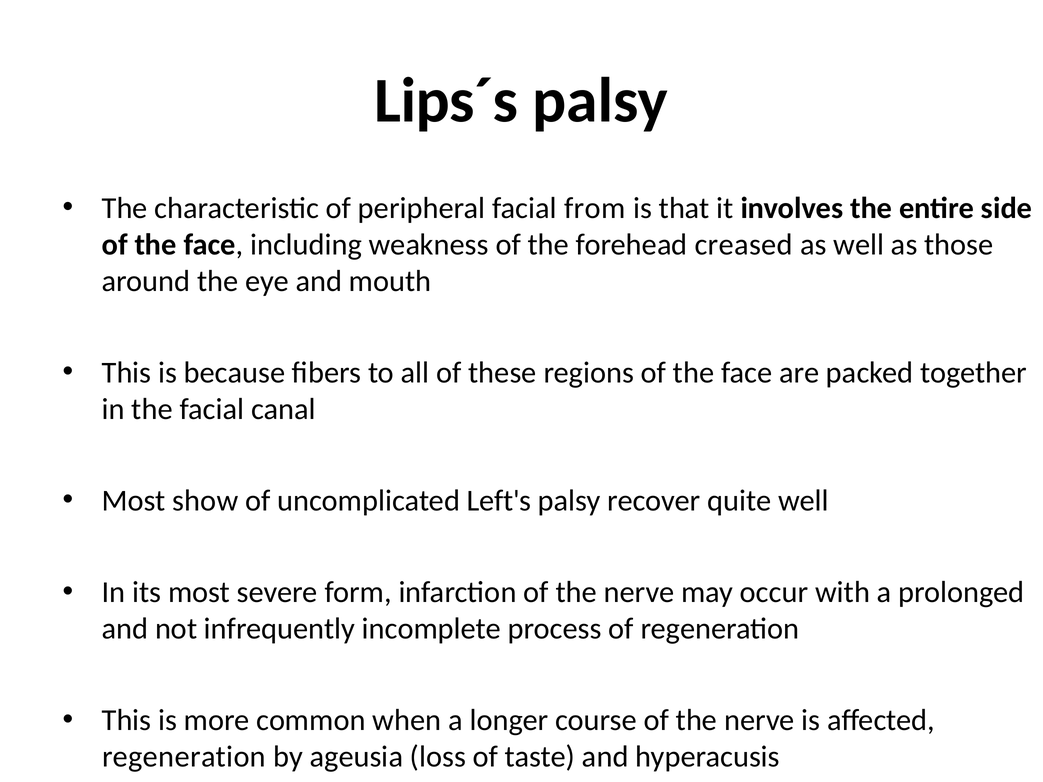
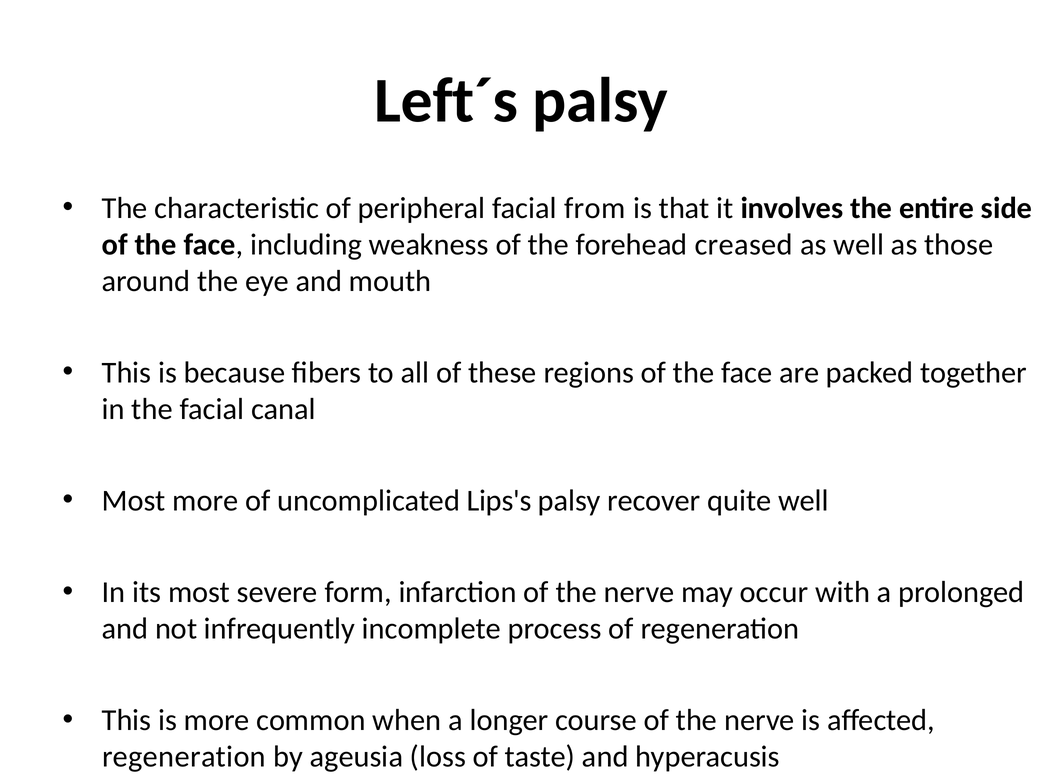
Lips´s: Lips´s -> Left´s
Most show: show -> more
Left's: Left's -> Lips's
